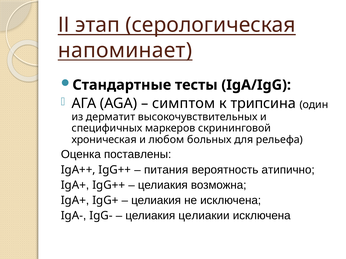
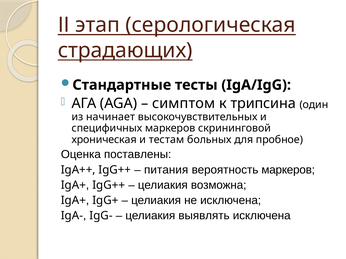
напоминает: напоминает -> страдающих
дерматит: дерматит -> начинает
любом: любом -> тестам
рельефа: рельефа -> пробное
вероятность атипично: атипично -> маркеров
целиакии: целиакии -> выявлять
